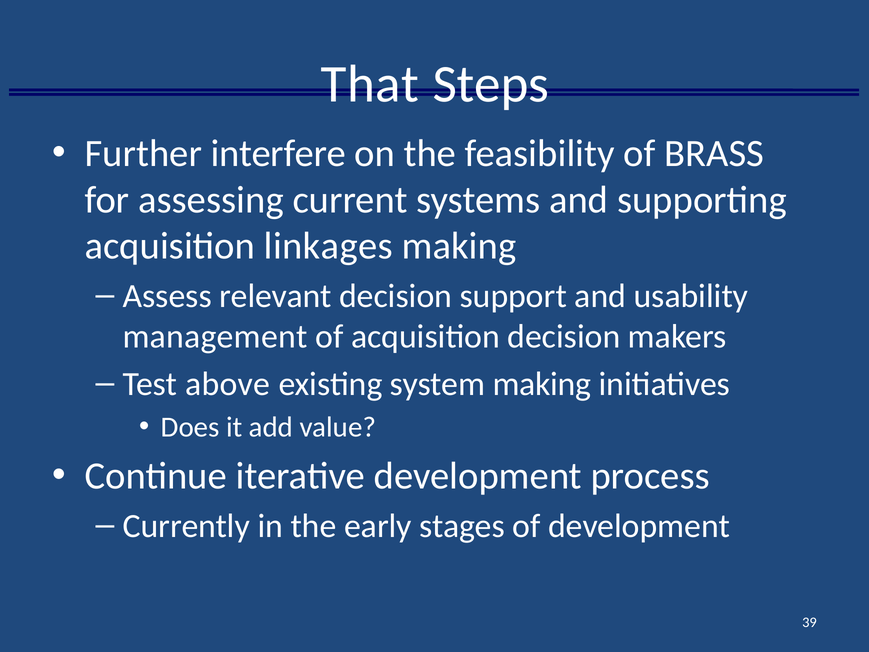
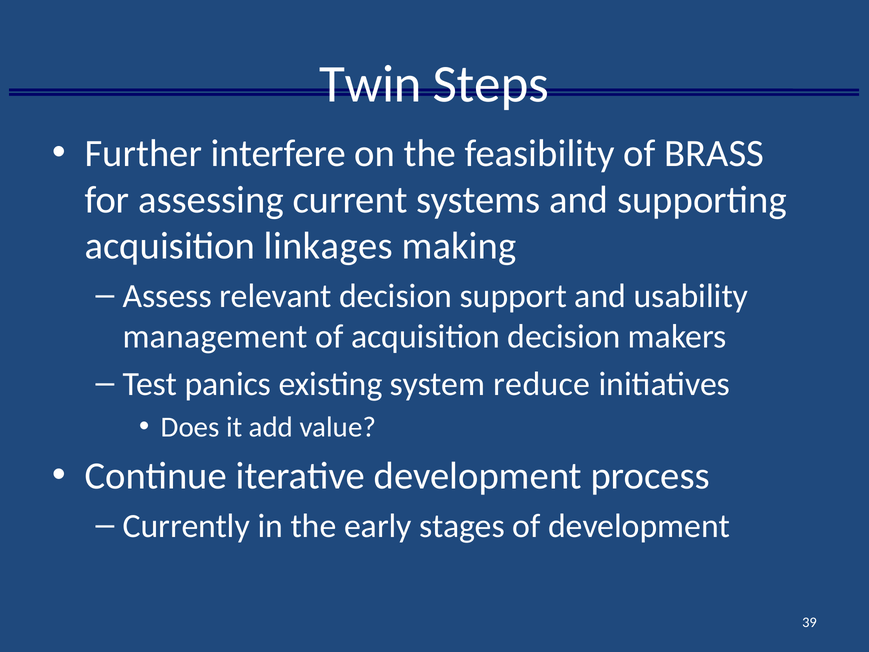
That: That -> Twin
above: above -> panics
system making: making -> reduce
